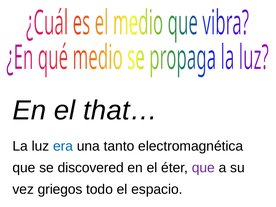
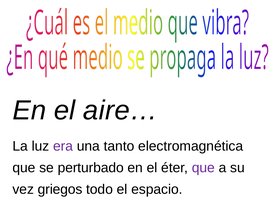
that…: that… -> aire…
era colour: blue -> purple
discovered: discovered -> perturbado
